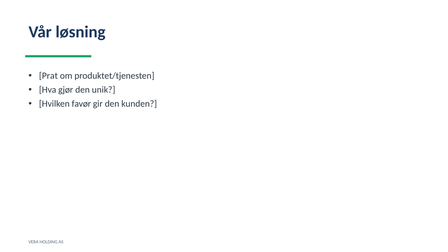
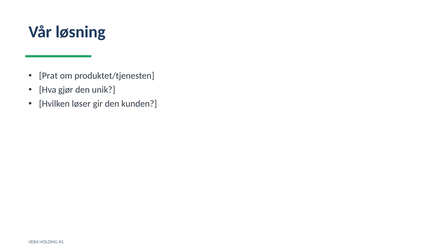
favør: favør -> løser
